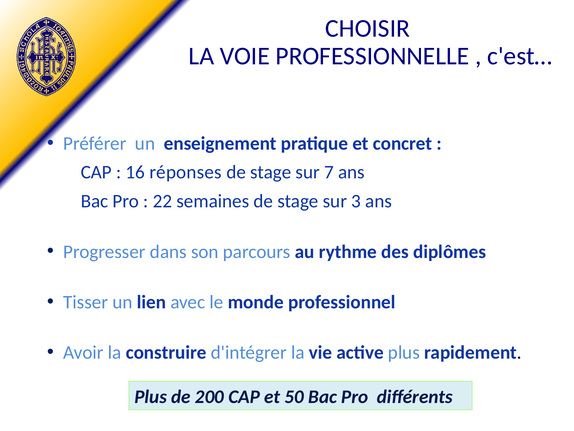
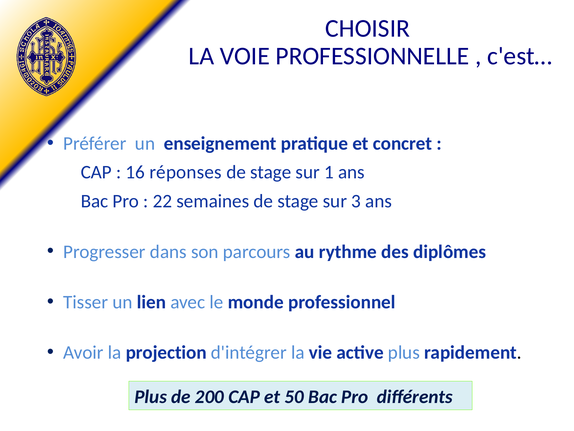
7: 7 -> 1
construire: construire -> projection
